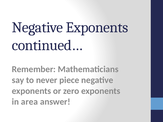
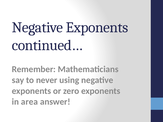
piece: piece -> using
